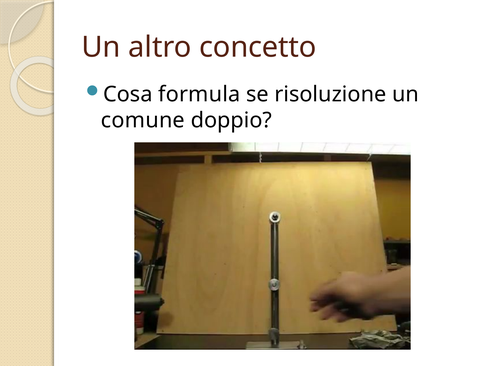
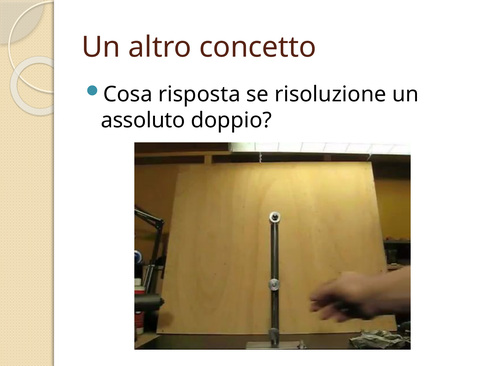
formula: formula -> risposta
comune: comune -> assoluto
